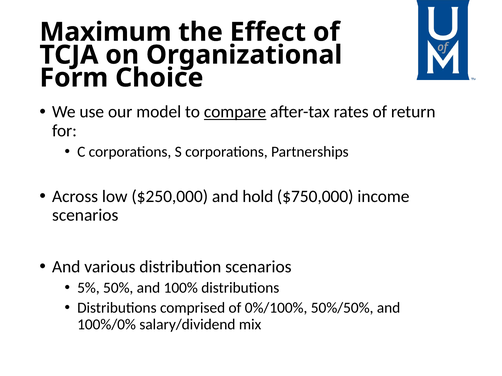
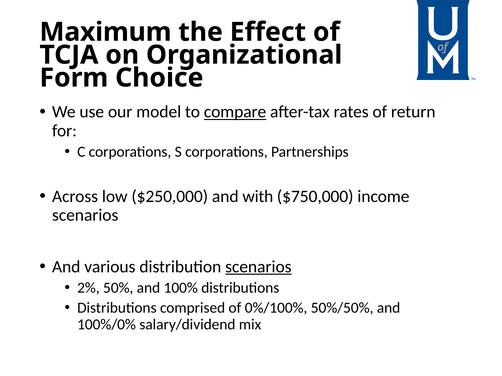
hold: hold -> with
scenarios at (258, 267) underline: none -> present
5%: 5% -> 2%
